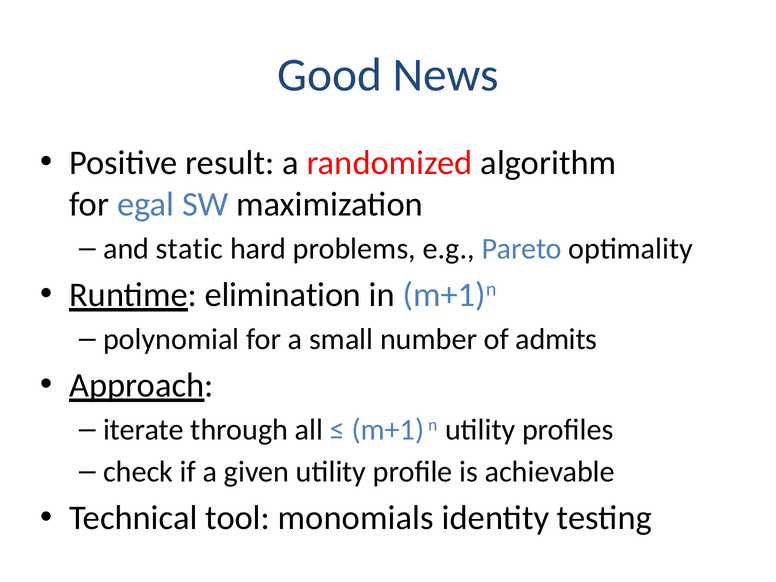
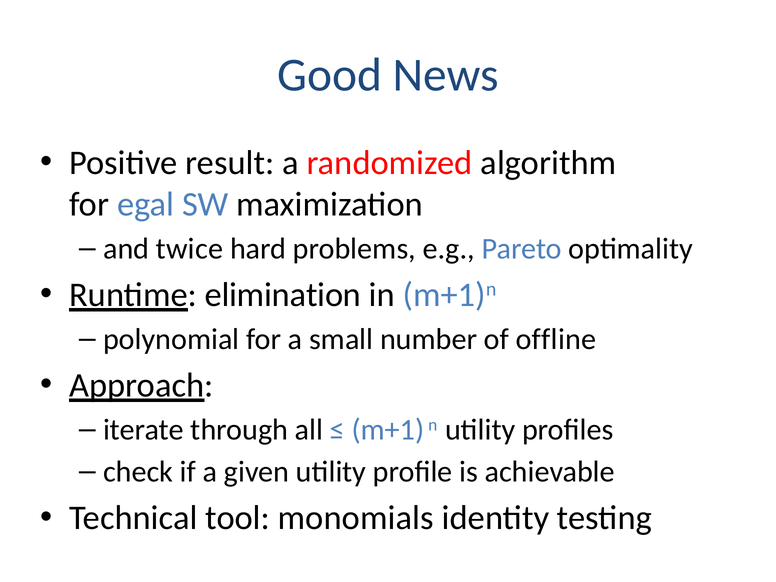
static: static -> twice
admits: admits -> offline
